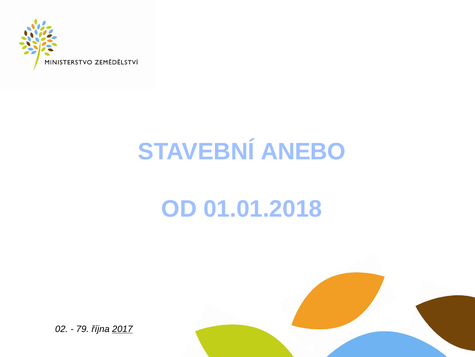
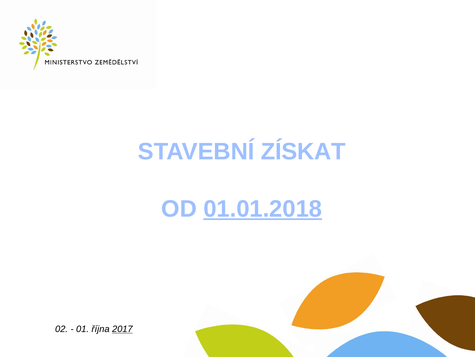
ANEBO: ANEBO -> ZÍSKAT
01.01.2018 underline: none -> present
79: 79 -> 01
